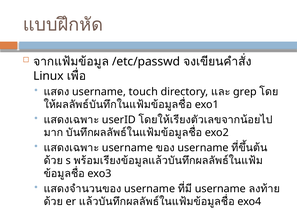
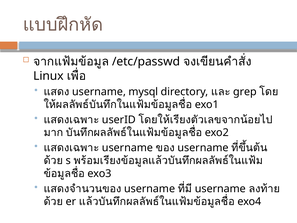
touch: touch -> mysql
